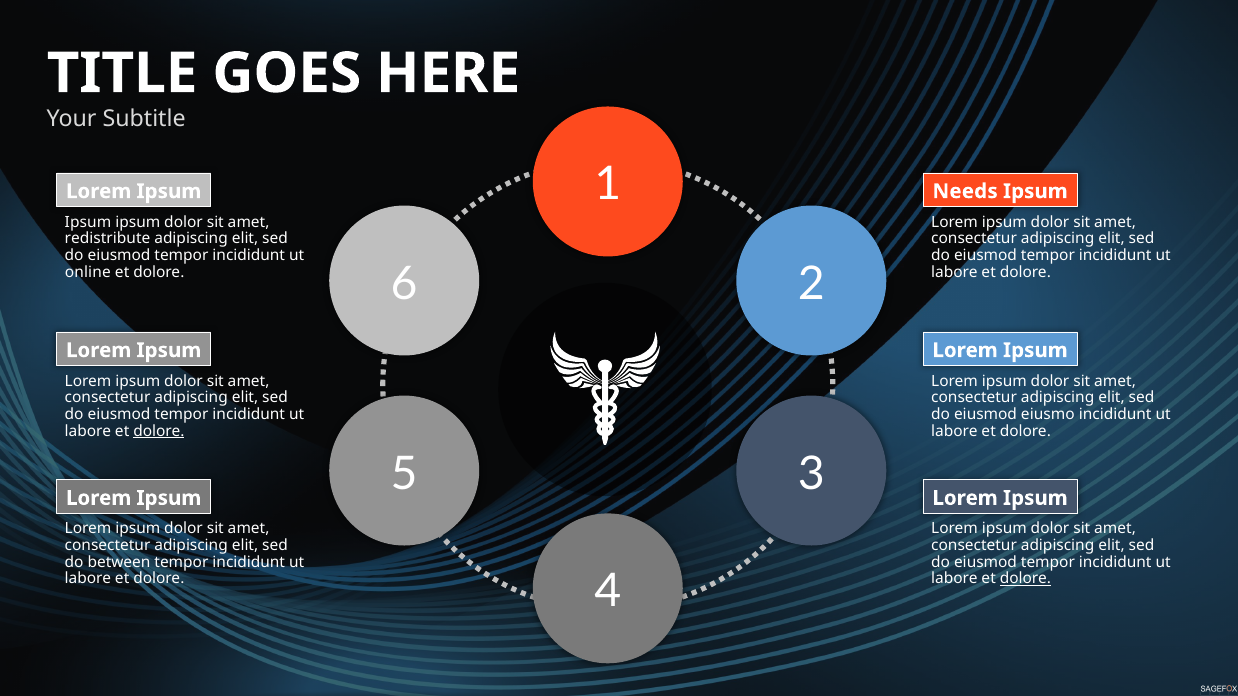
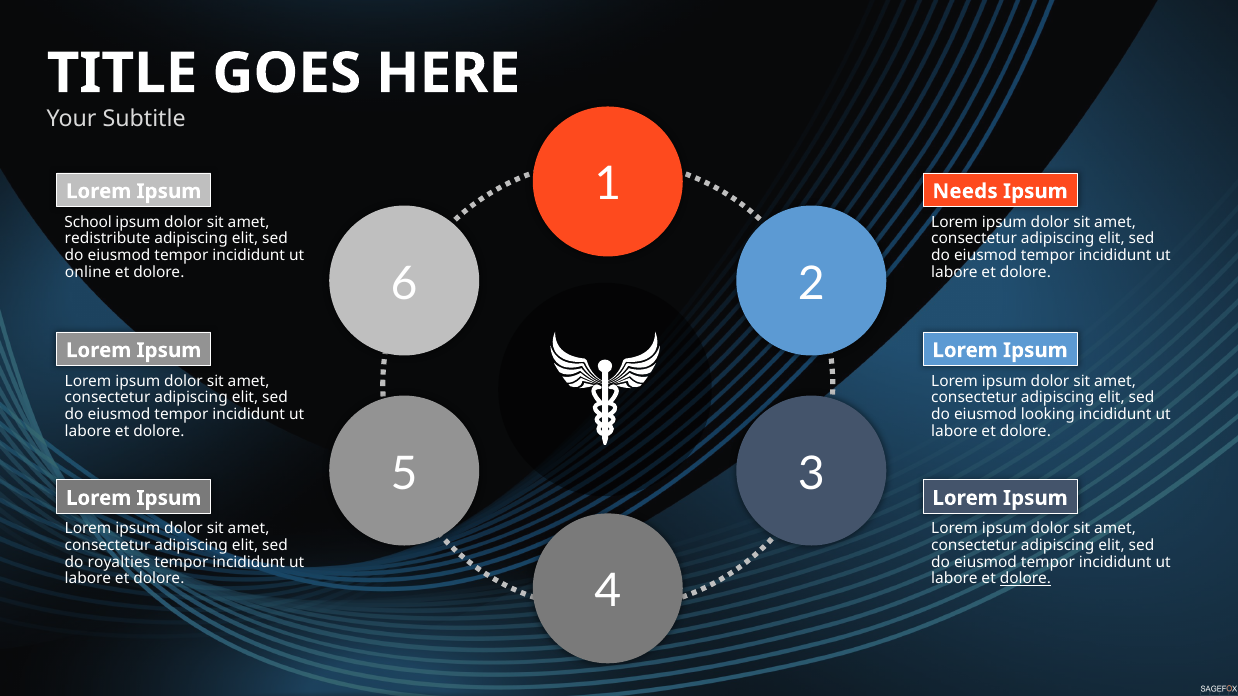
Ipsum at (88, 222): Ipsum -> School
eiusmo: eiusmo -> looking
dolore at (159, 431) underline: present -> none
between: between -> royalties
